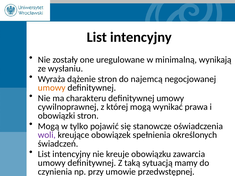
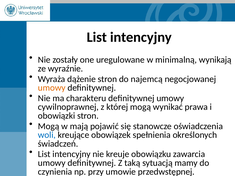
wysłaniu: wysłaniu -> wyraźnie
tylko: tylko -> mają
woli colour: purple -> blue
